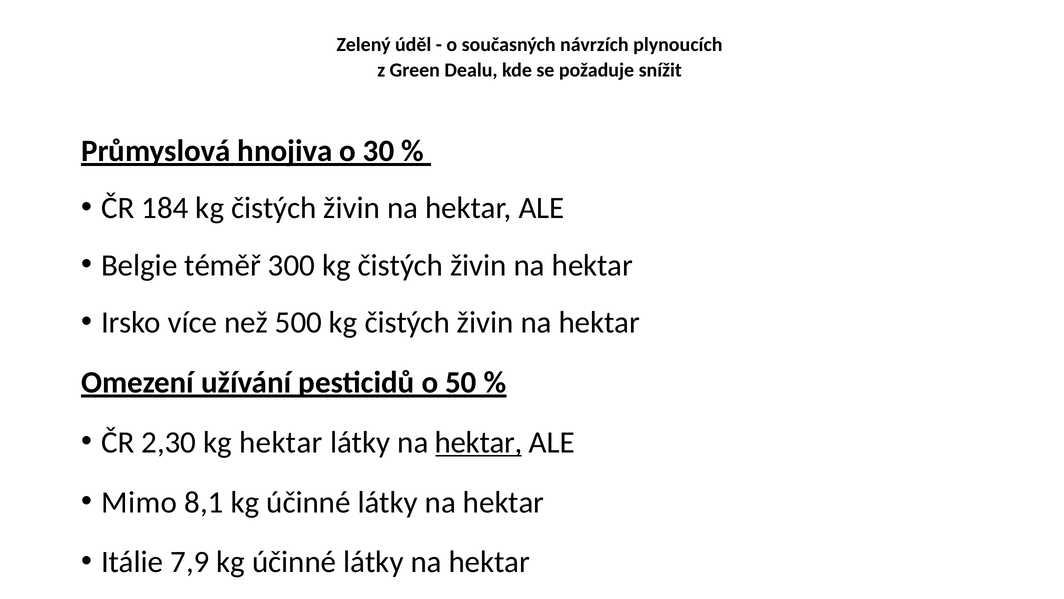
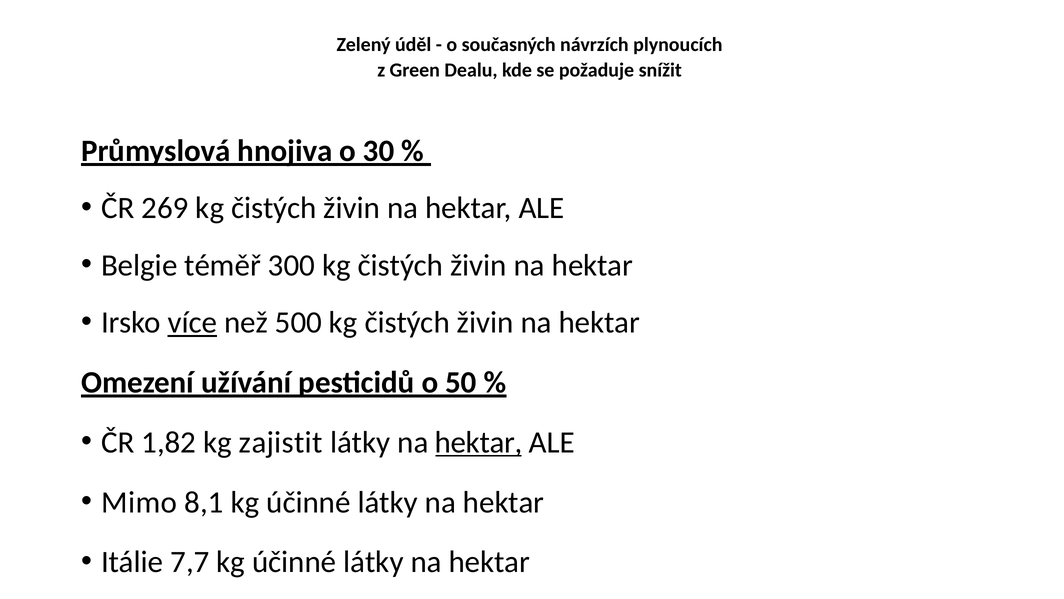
184: 184 -> 269
více underline: none -> present
2,30: 2,30 -> 1,82
kg hektar: hektar -> zajistit
7,9: 7,9 -> 7,7
